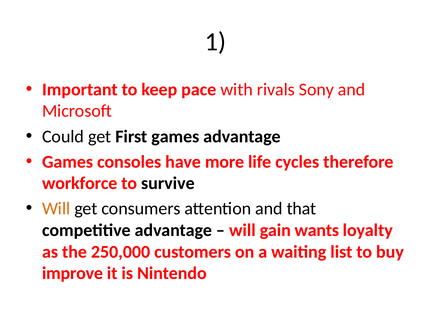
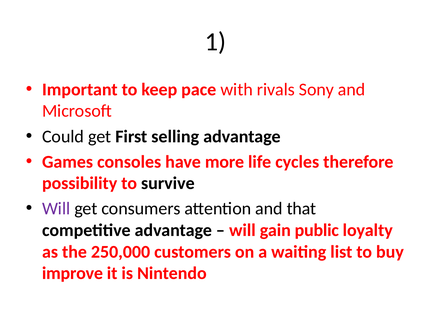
First games: games -> selling
workforce: workforce -> possibility
Will at (56, 209) colour: orange -> purple
wants: wants -> public
